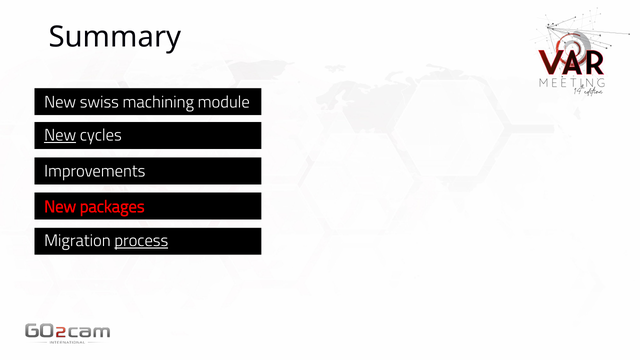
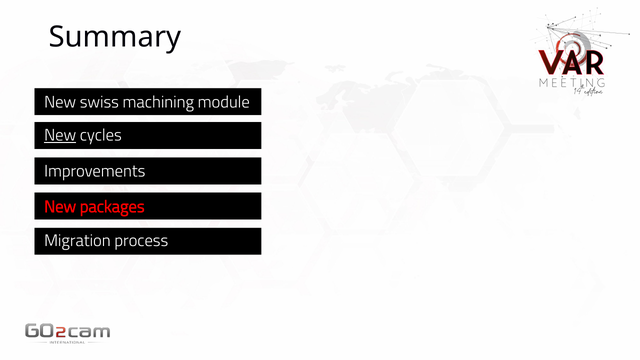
process underline: present -> none
